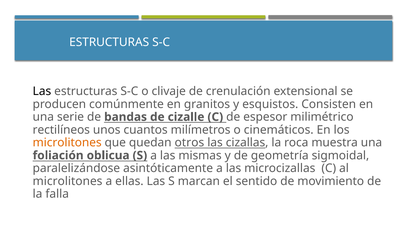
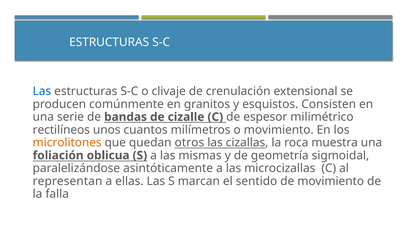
Las at (42, 91) colour: black -> blue
o cinemáticos: cinemáticos -> movimiento
microlitones at (68, 181): microlitones -> representan
